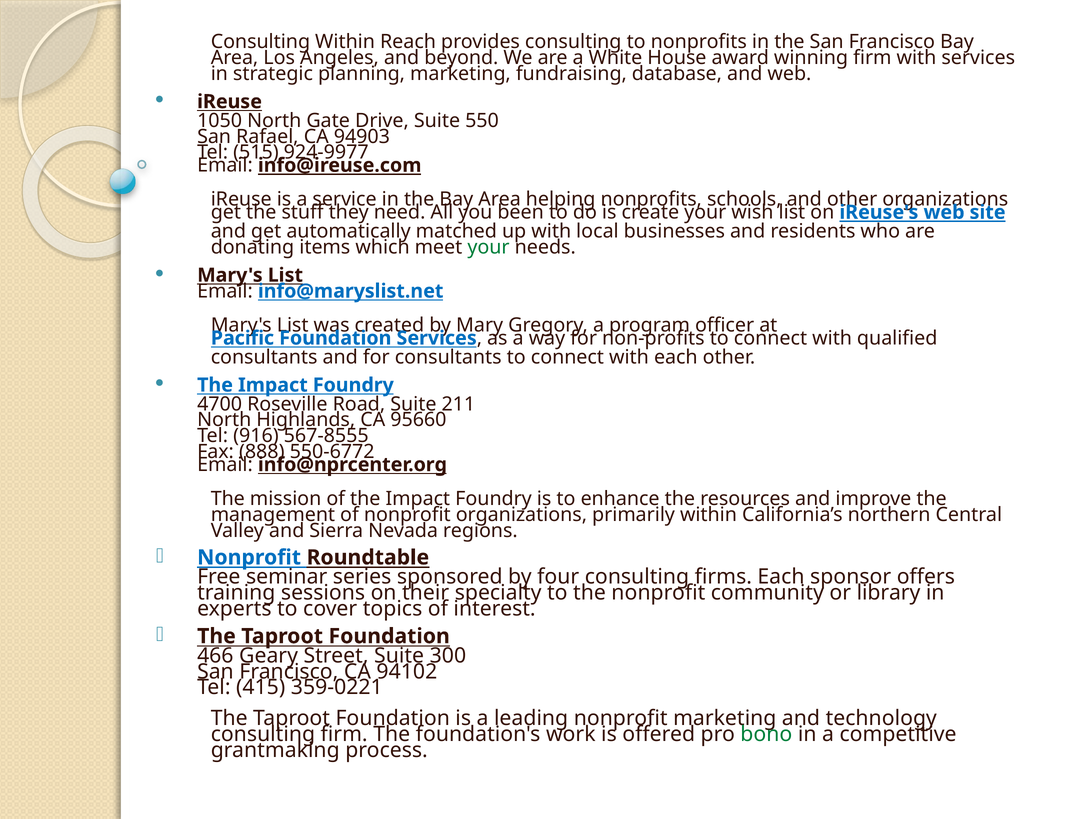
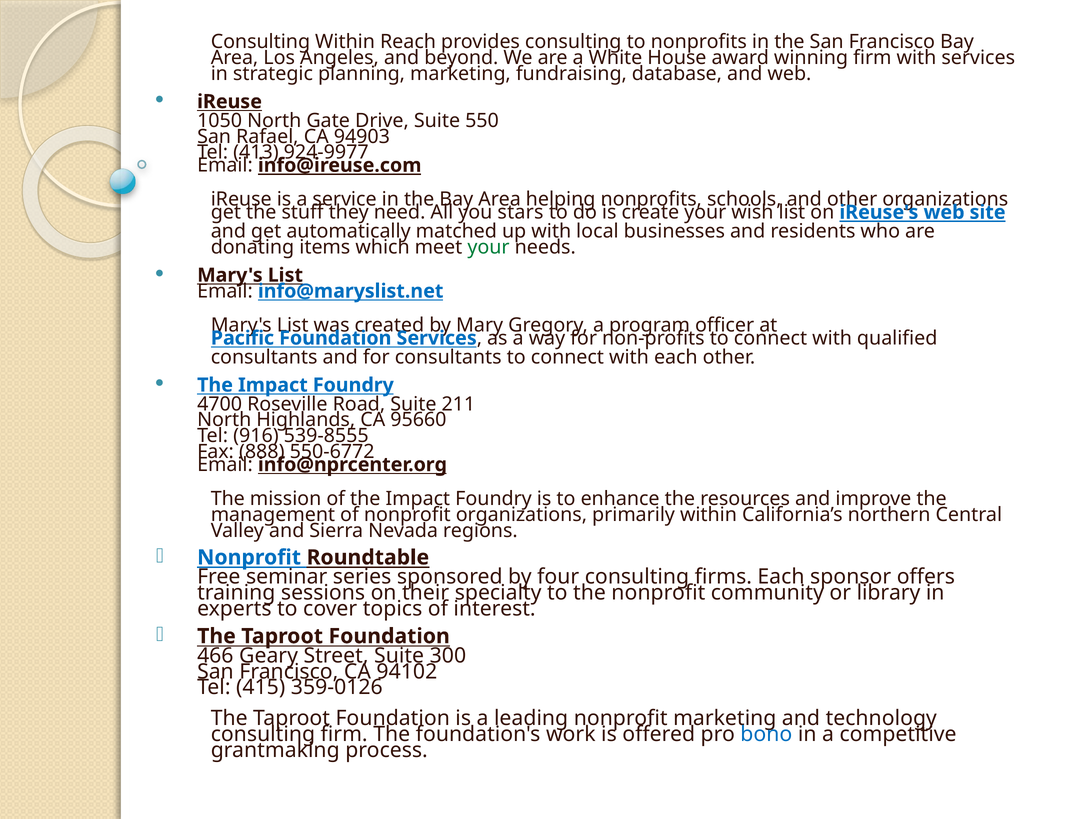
515: 515 -> 413
been: been -> stars
567-8555: 567-8555 -> 539-8555
359-0221: 359-0221 -> 359-0126
bono colour: green -> blue
